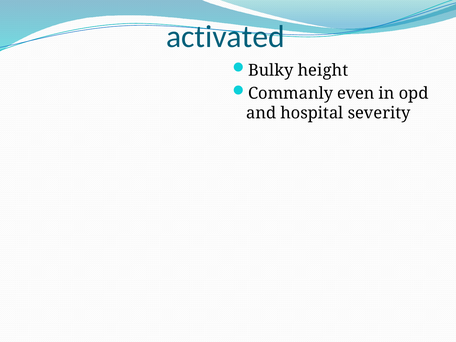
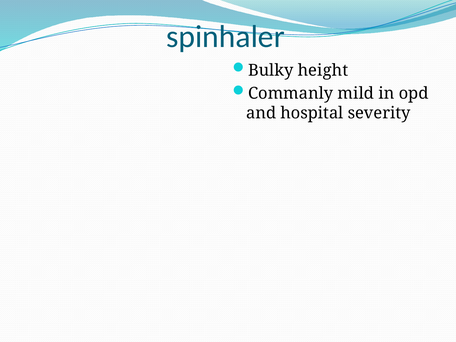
activated: activated -> spinhaler
even: even -> mild
